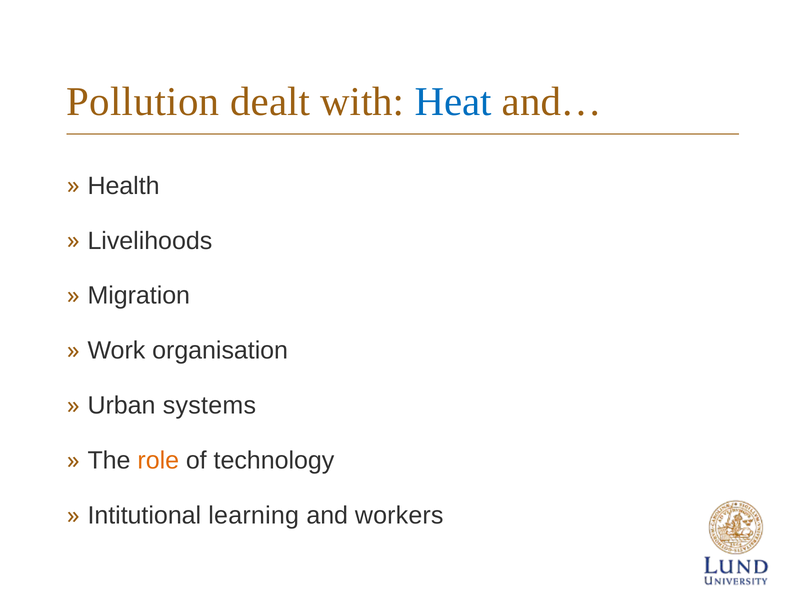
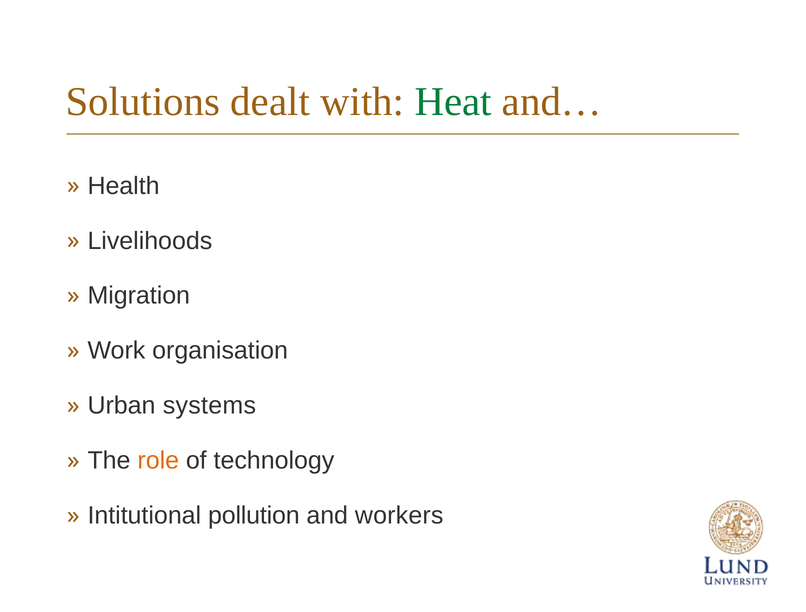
Pollution: Pollution -> Solutions
Heat colour: blue -> green
learning: learning -> pollution
